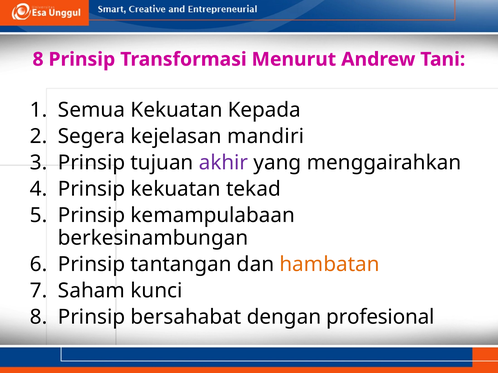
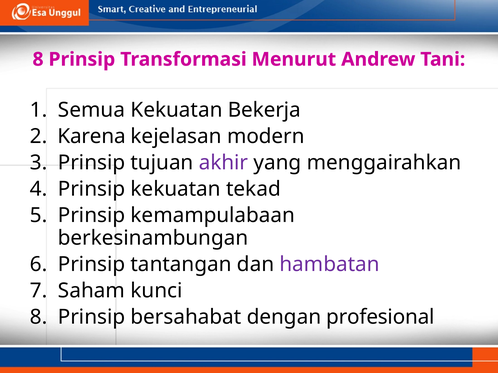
Kepada: Kepada -> Bekerja
Segera: Segera -> Karena
mandiri: mandiri -> modern
hambatan colour: orange -> purple
